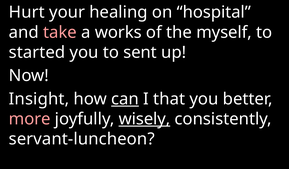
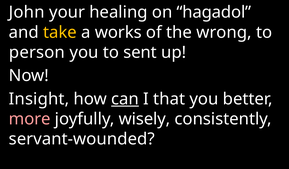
Hurt: Hurt -> John
hospital: hospital -> hagadol
take colour: pink -> yellow
myself: myself -> wrong
started: started -> person
wisely underline: present -> none
servant-luncheon: servant-luncheon -> servant-wounded
